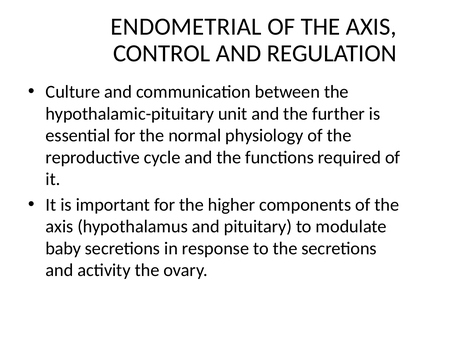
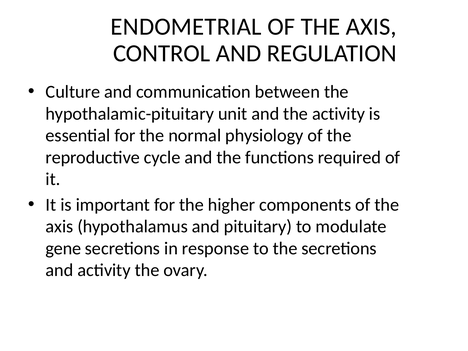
the further: further -> activity
baby: baby -> gene
